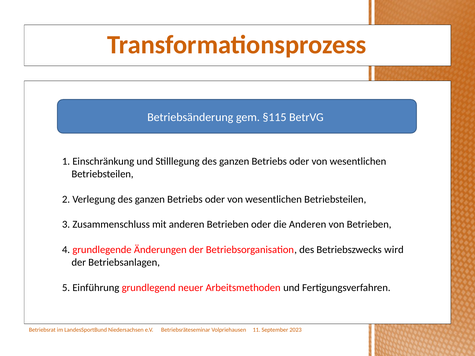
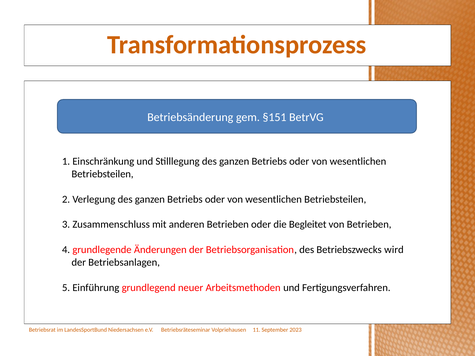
§115: §115 -> §151
die Anderen: Anderen -> Begleitet
